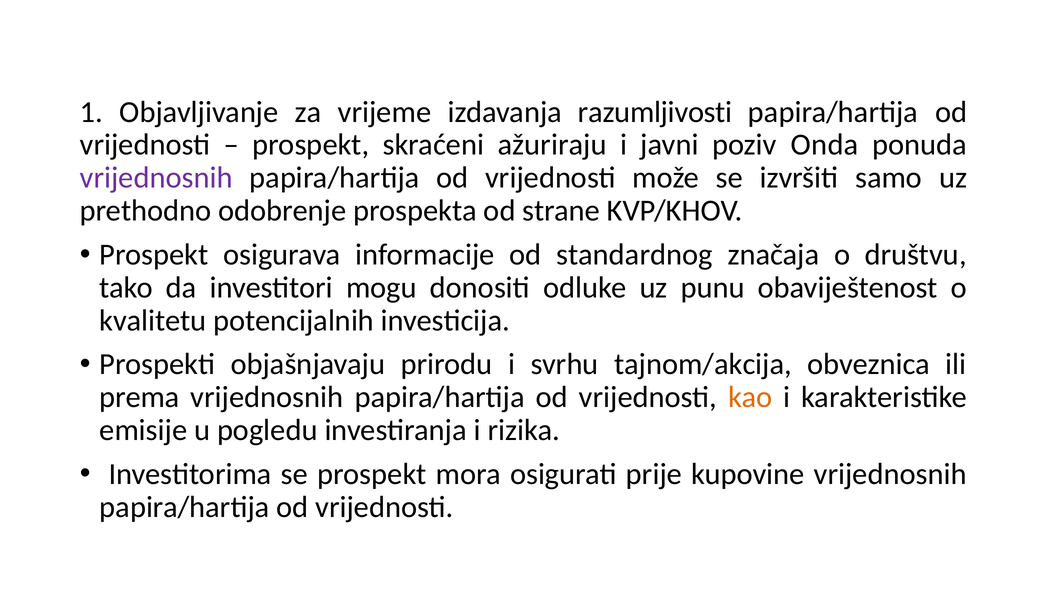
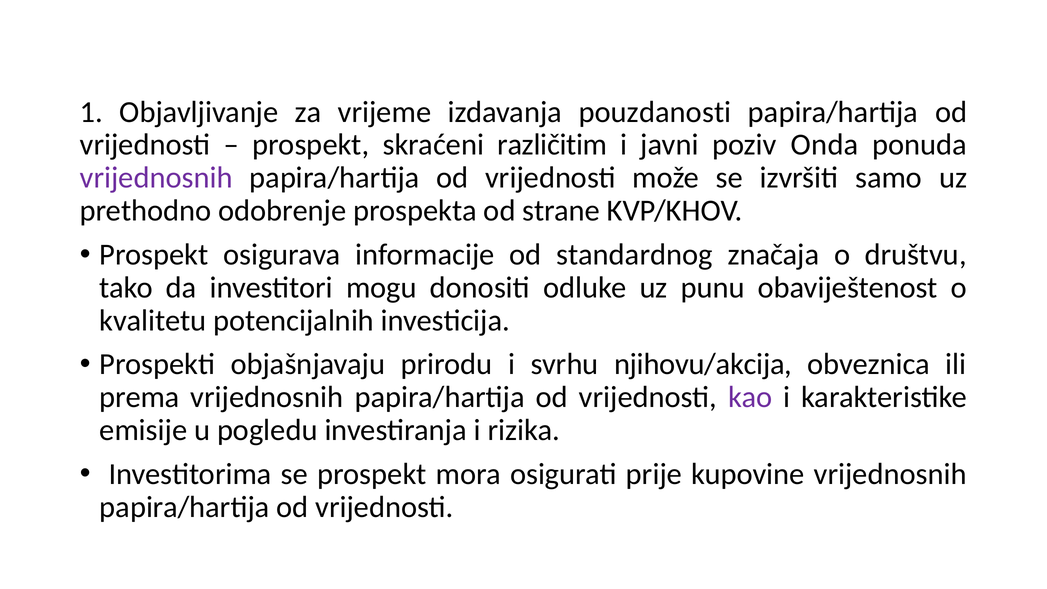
razumljivosti: razumljivosti -> pouzdanosti
ažuriraju: ažuriraju -> različitim
tajnom/akcija: tajnom/akcija -> njihovu/akcija
kao colour: orange -> purple
